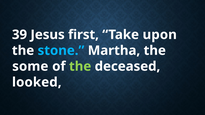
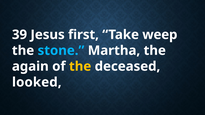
upon: upon -> weep
some: some -> again
the at (80, 67) colour: light green -> yellow
